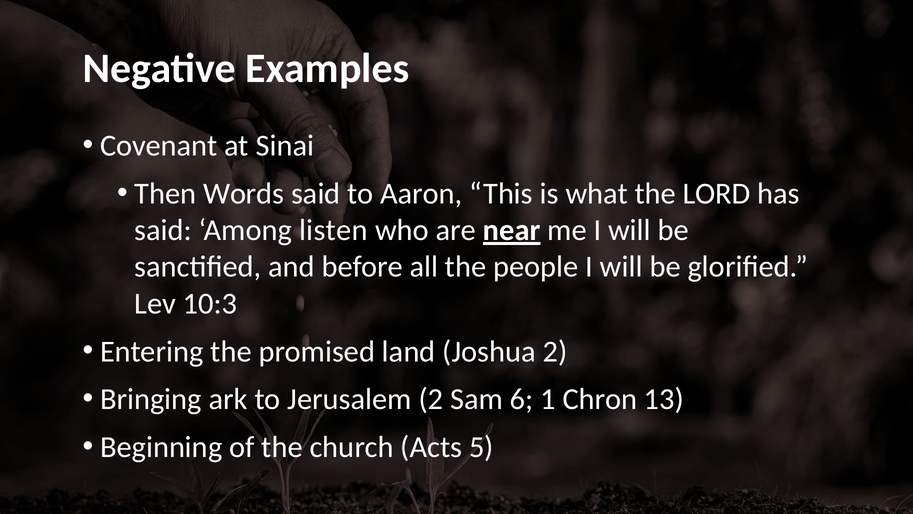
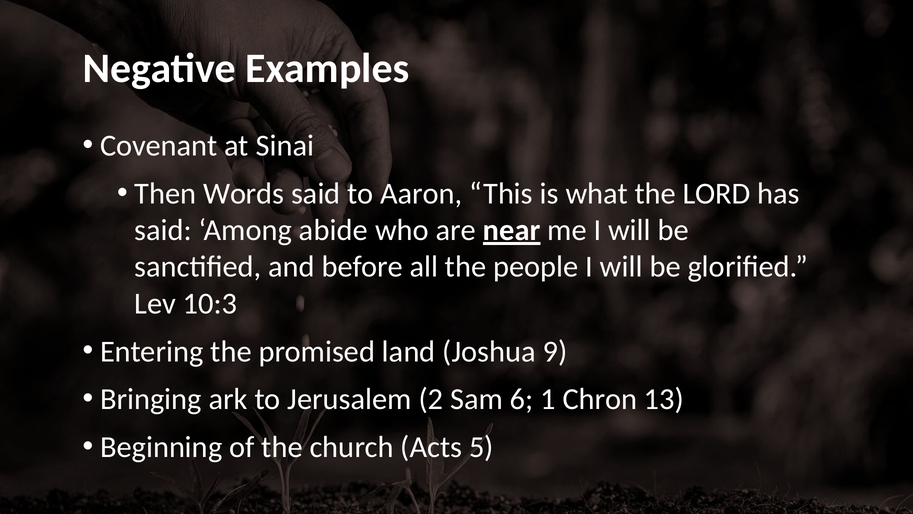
listen: listen -> abide
Joshua 2: 2 -> 9
